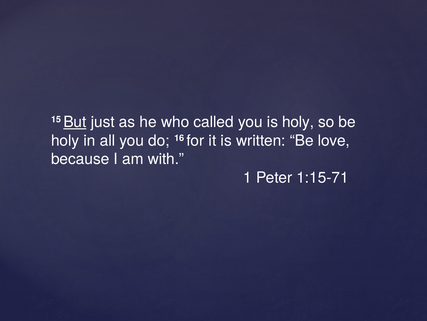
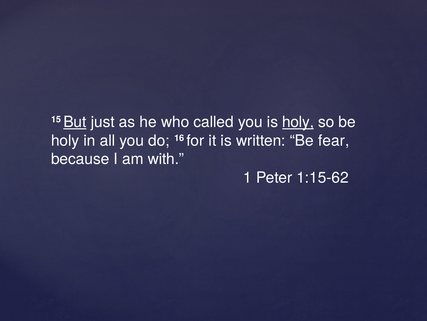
holy at (298, 122) underline: none -> present
love: love -> fear
1:15-71: 1:15-71 -> 1:15-62
